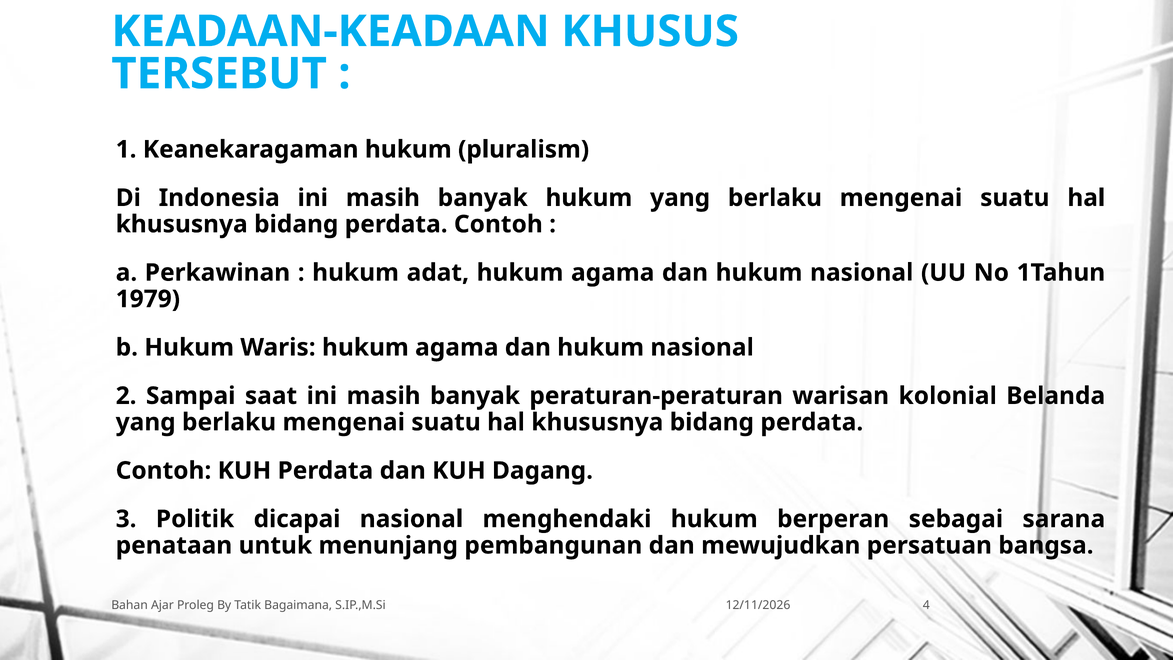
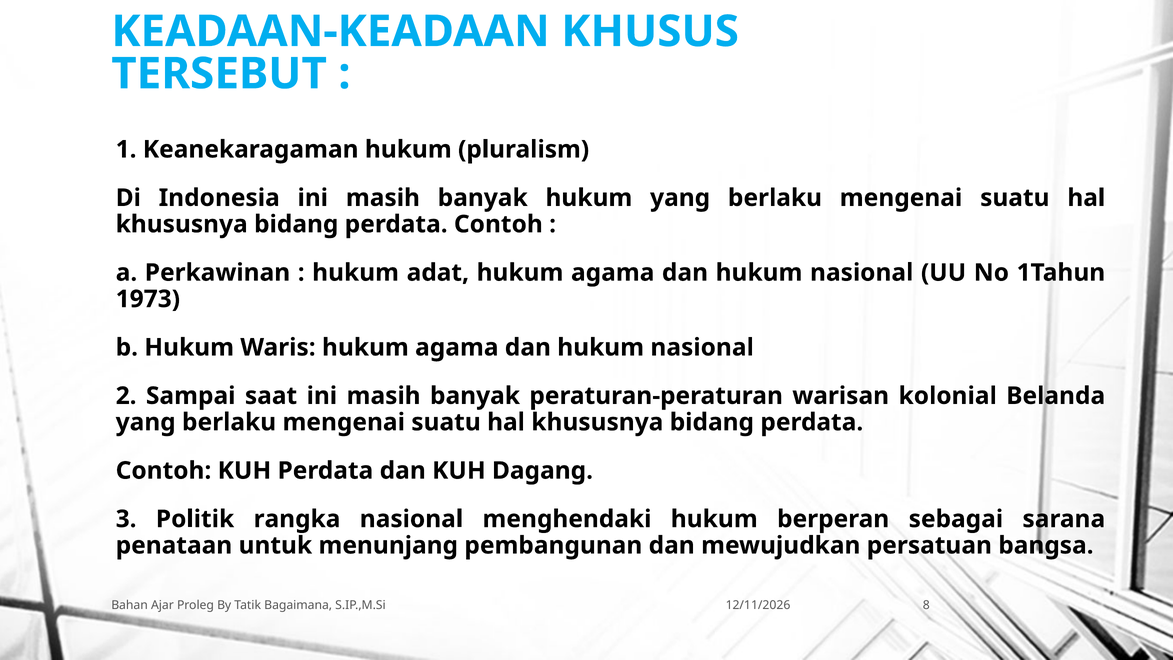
1979: 1979 -> 1973
dicapai: dicapai -> rangka
4: 4 -> 8
